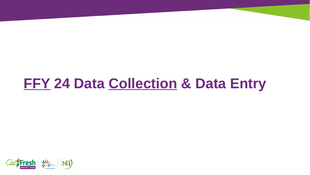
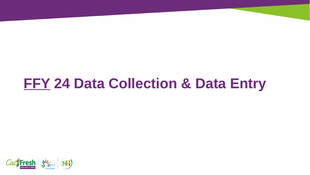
Collection underline: present -> none
